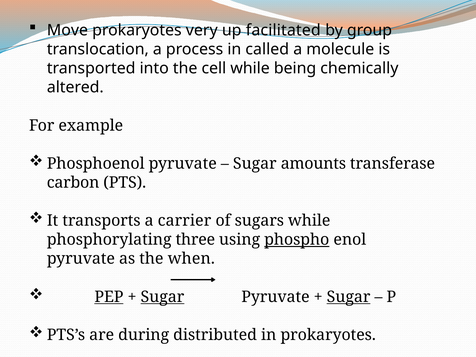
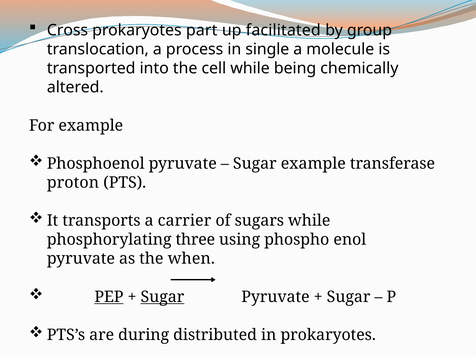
Move: Move -> Cross
very: very -> part
called: called -> single
Sugar amounts: amounts -> example
carbon: carbon -> proton
phospho underline: present -> none
Sugar at (349, 297) underline: present -> none
